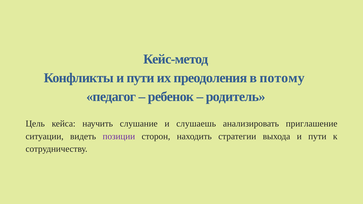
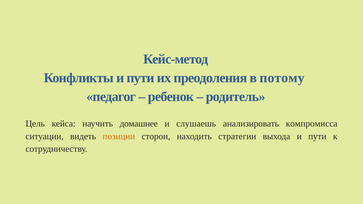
слушание: слушание -> домашнее
приглашение: приглашение -> компромисса
позиции colour: purple -> orange
